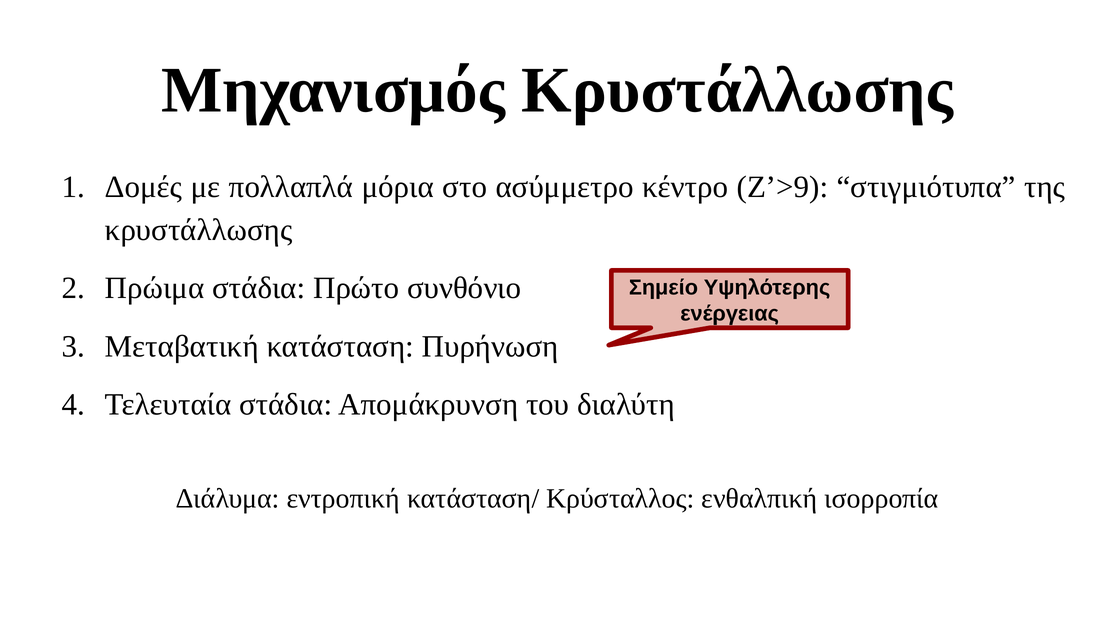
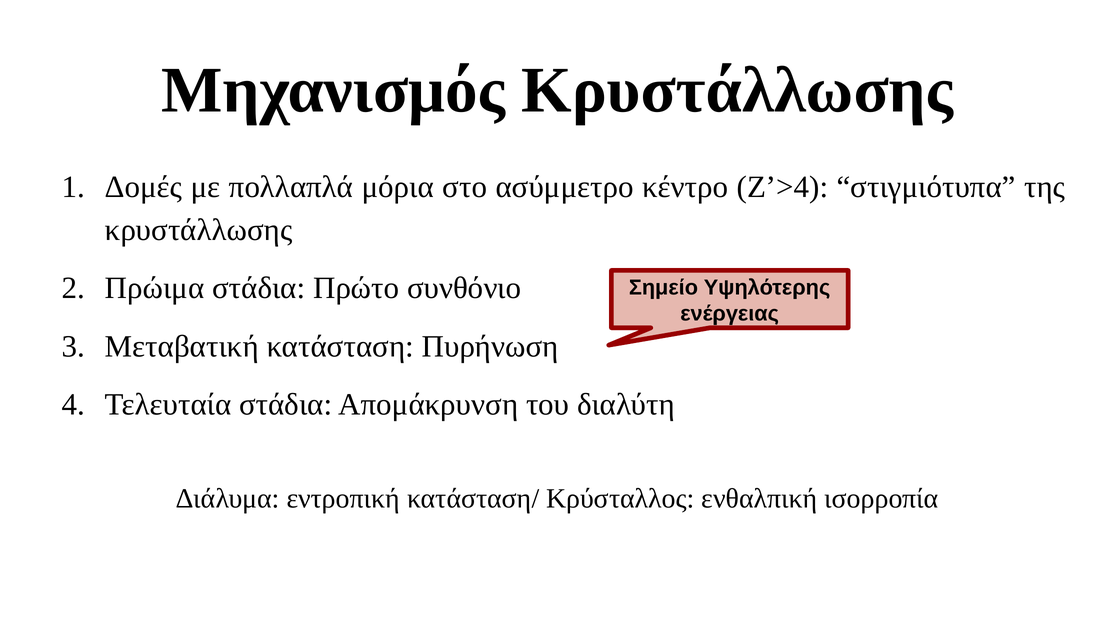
Ζ’>9: Ζ’>9 -> Ζ’>4
